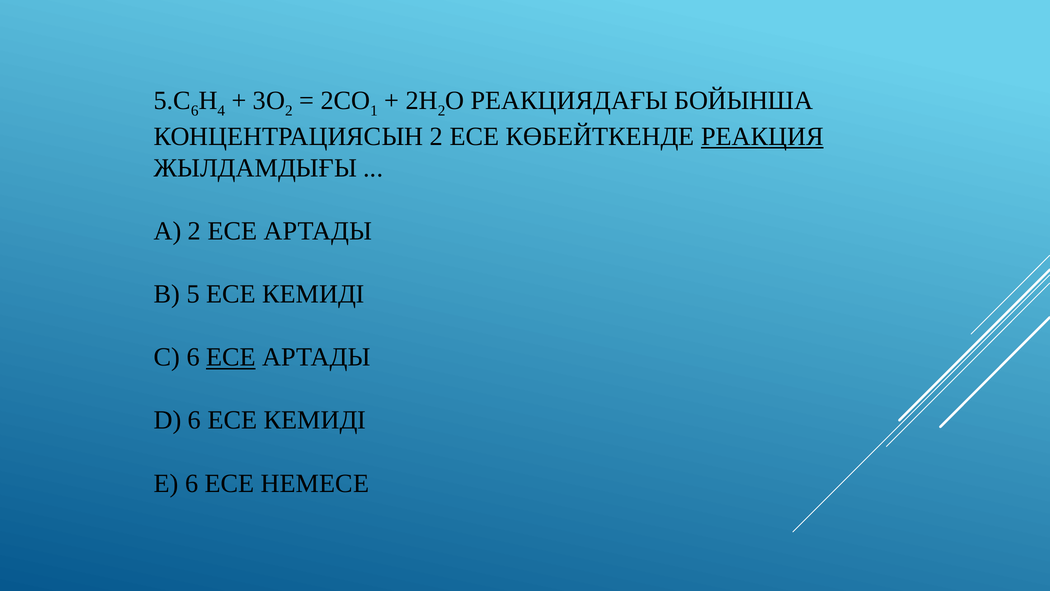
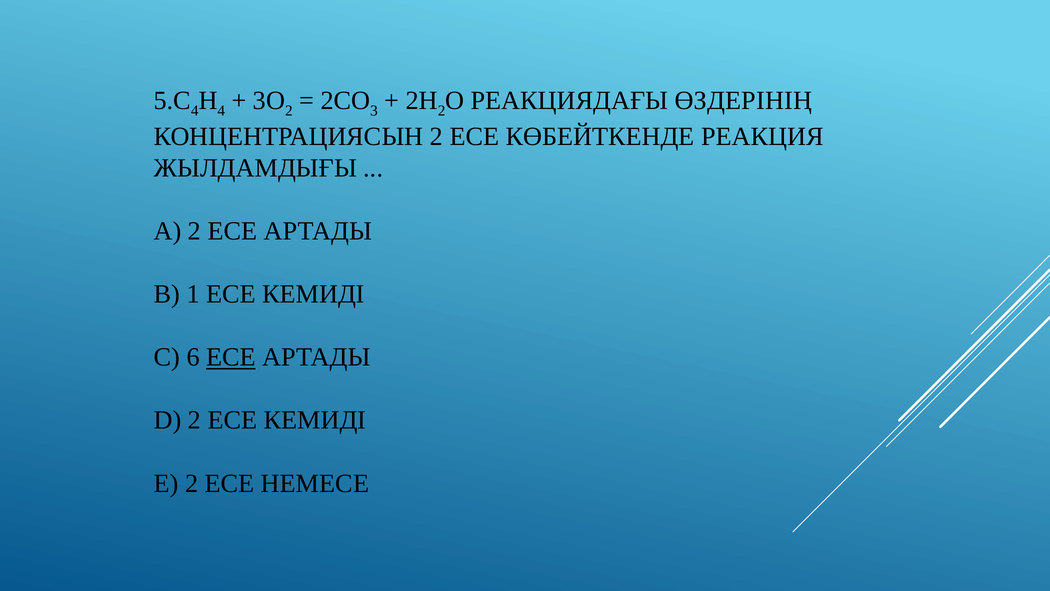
6 at (195, 111): 6 -> 4
1: 1 -> 3
БОЙЫНША: БОЙЫНША -> ӨЗДЕРІНІҢ
РЕАКЦИЯ underline: present -> none
5: 5 -> 1
D 6: 6 -> 2
E 6: 6 -> 2
